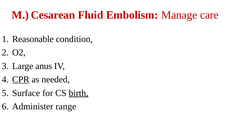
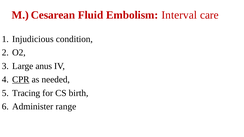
Manage: Manage -> Interval
Reasonable: Reasonable -> Injudicious
Surface: Surface -> Tracing
birth underline: present -> none
